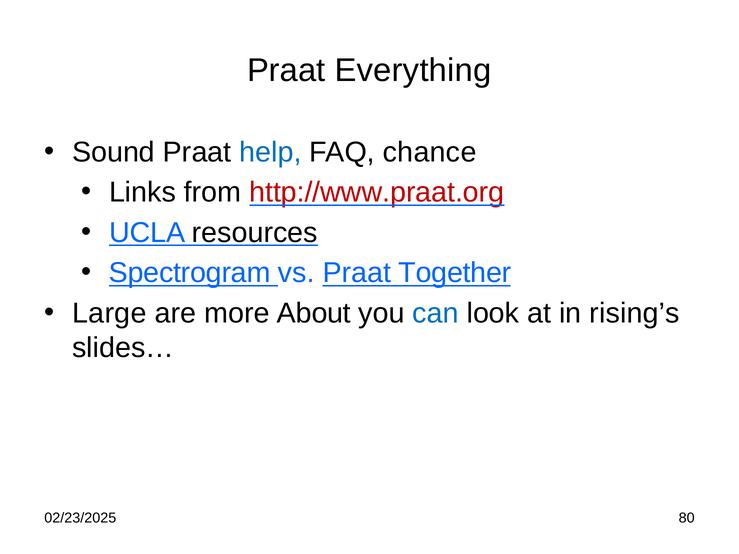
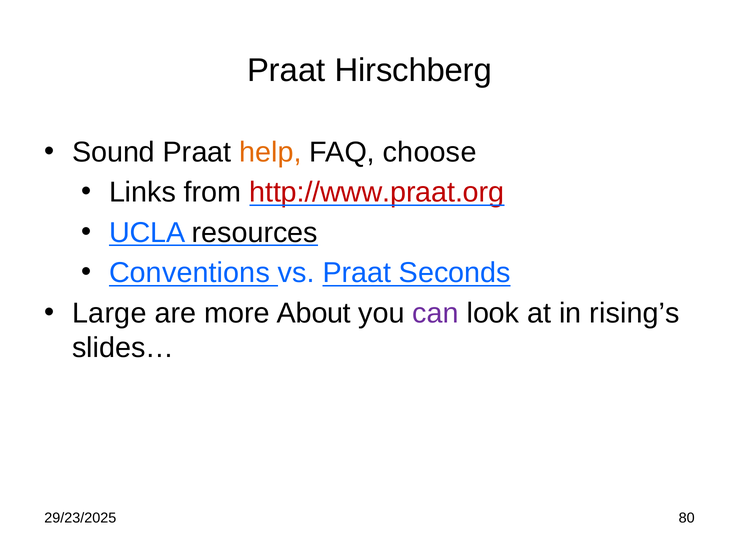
Everything: Everything -> Hirschberg
help colour: blue -> orange
chance: chance -> choose
Spectrogram: Spectrogram -> Conventions
Together: Together -> Seconds
can colour: blue -> purple
02/23/2025: 02/23/2025 -> 29/23/2025
